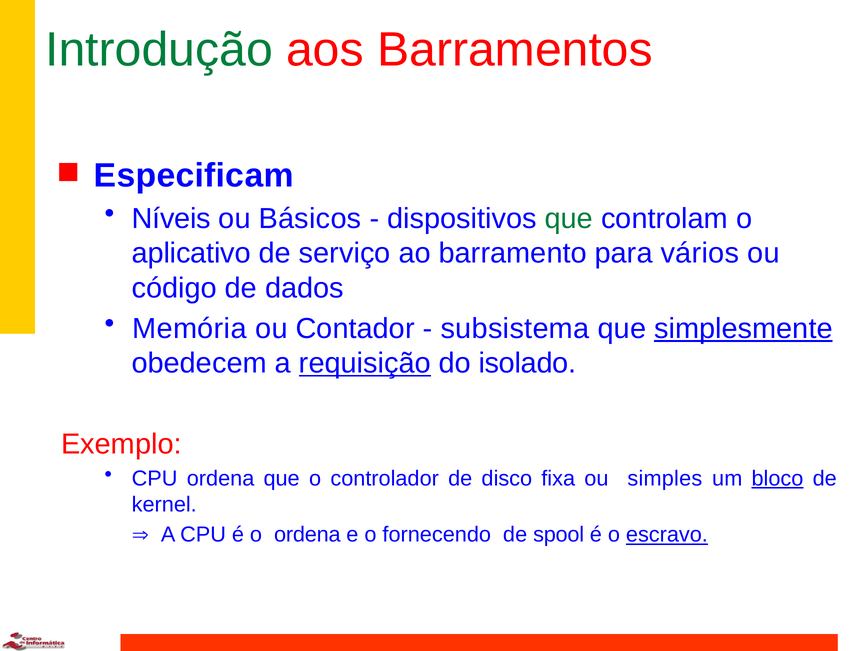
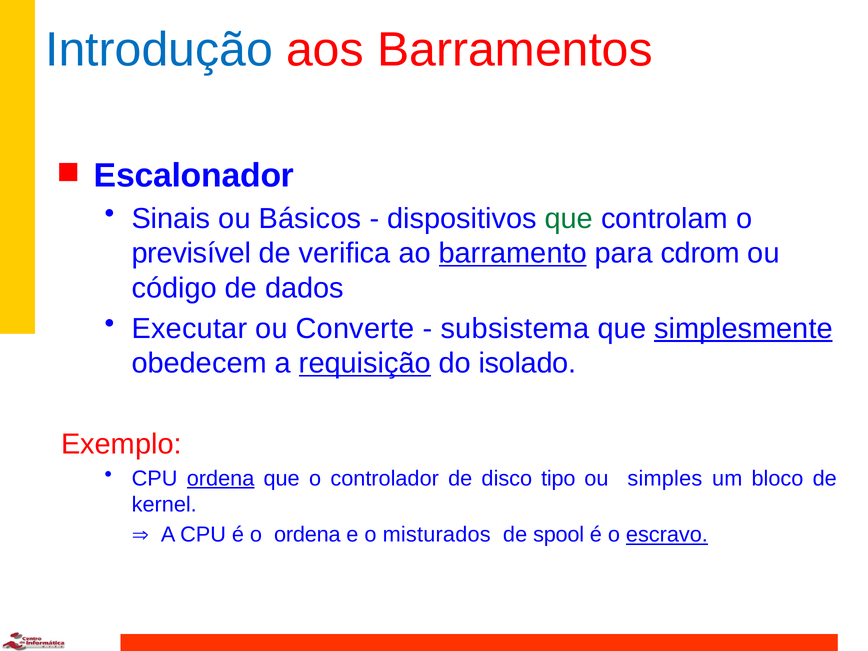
Introdução colour: green -> blue
Especificam: Especificam -> Escalonador
Níveis: Níveis -> Sinais
aplicativo: aplicativo -> previsível
serviço: serviço -> verifica
barramento underline: none -> present
vários: vários -> cdrom
Memória: Memória -> Executar
Contador: Contador -> Converte
ordena at (221, 478) underline: none -> present
fixa: fixa -> tipo
bloco underline: present -> none
fornecendo: fornecendo -> misturados
